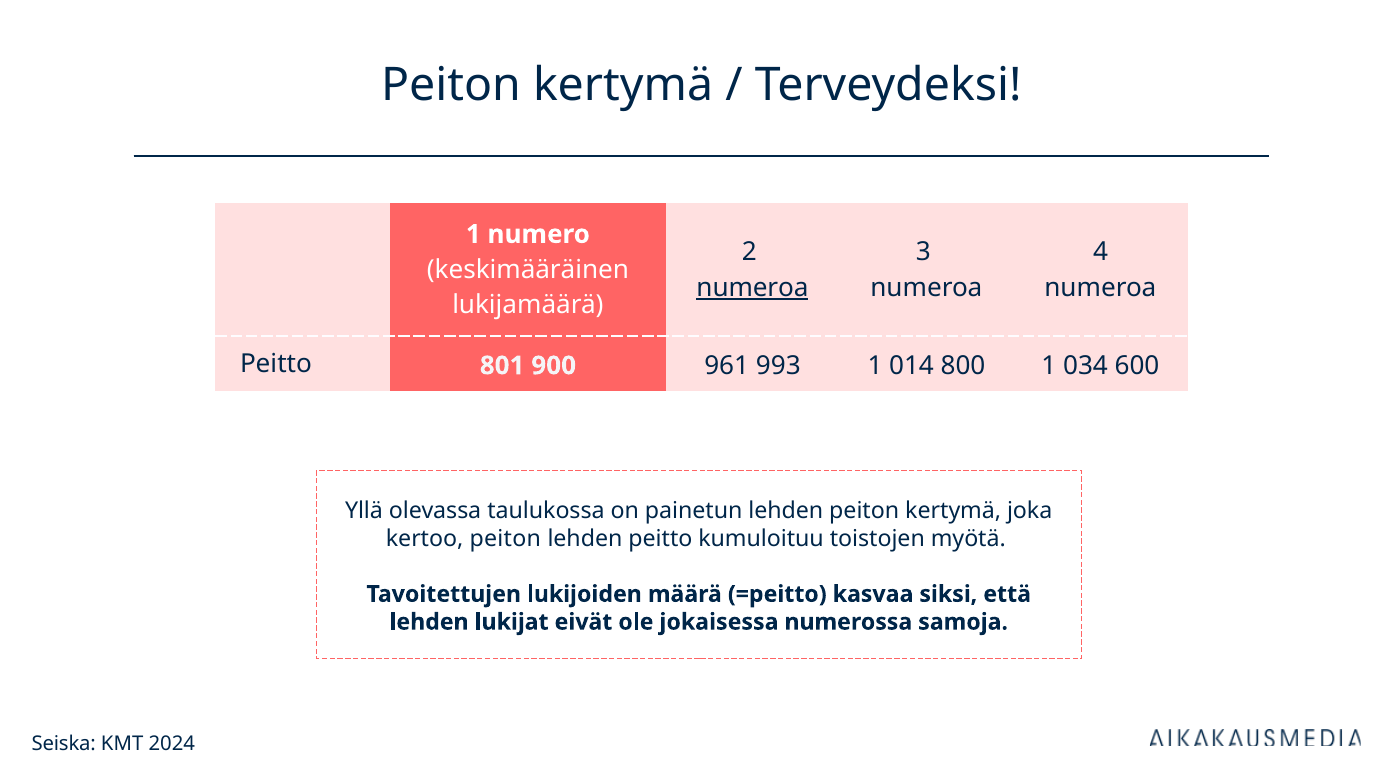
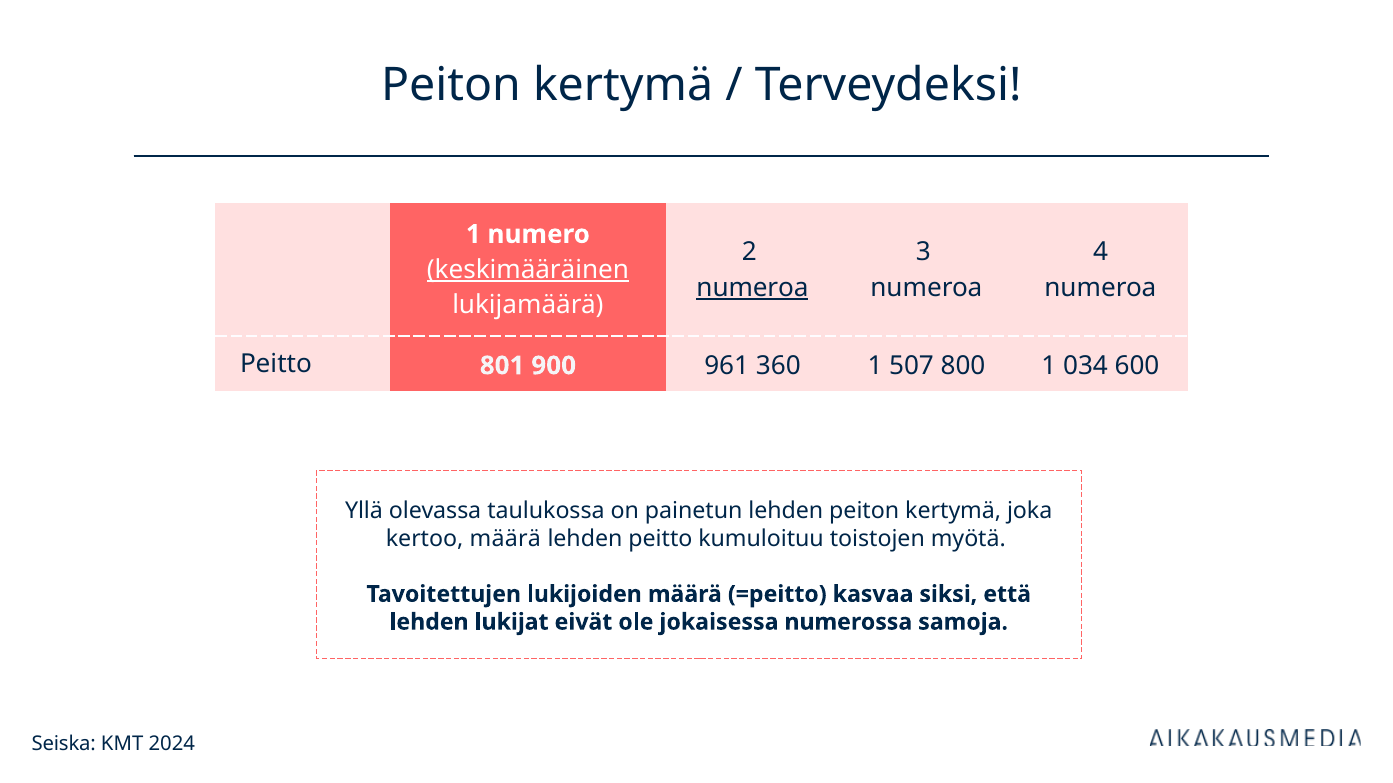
keskimääräinen underline: none -> present
993: 993 -> 360
014: 014 -> 507
kertoo peiton: peiton -> määrä
